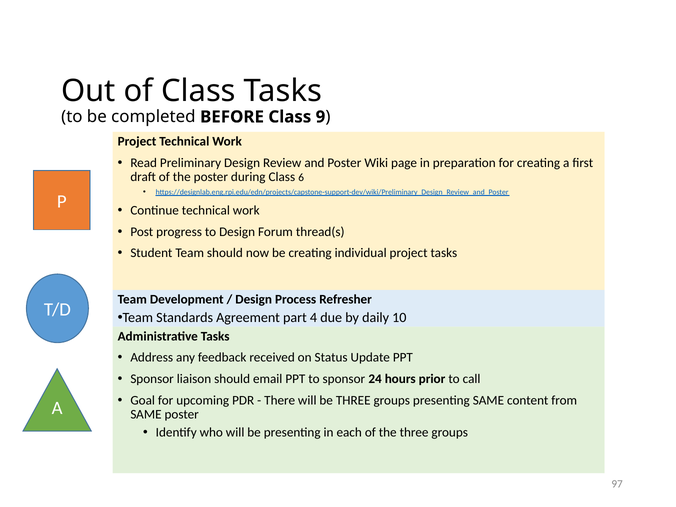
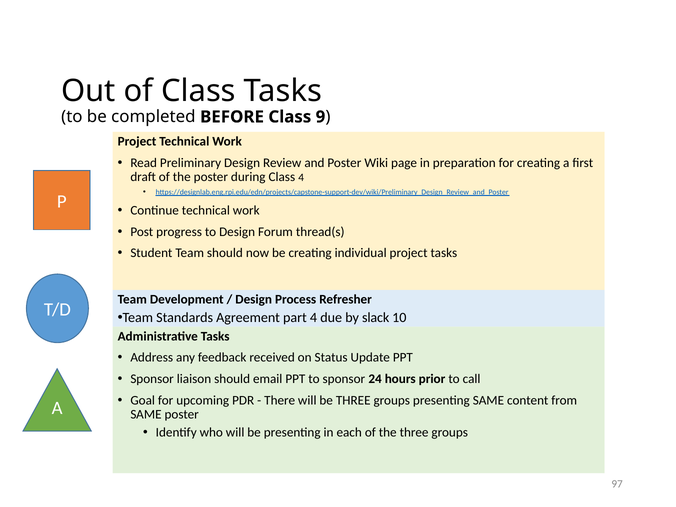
Class 6: 6 -> 4
daily: daily -> slack
